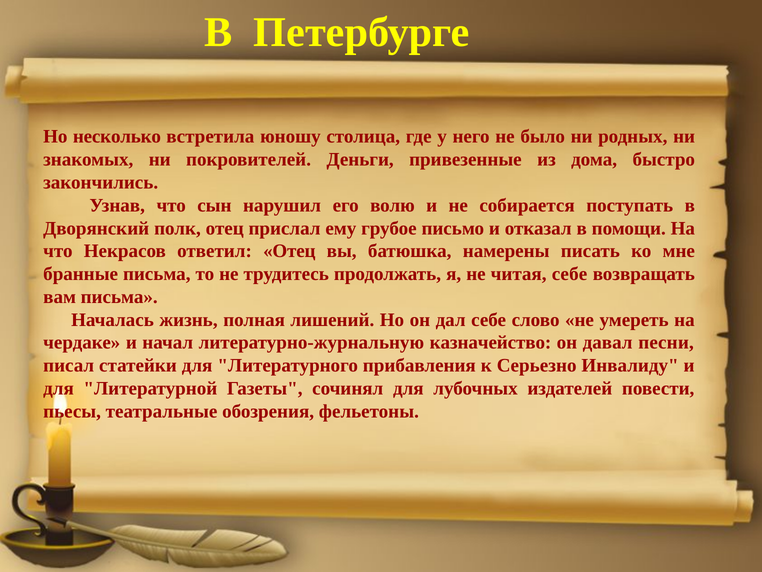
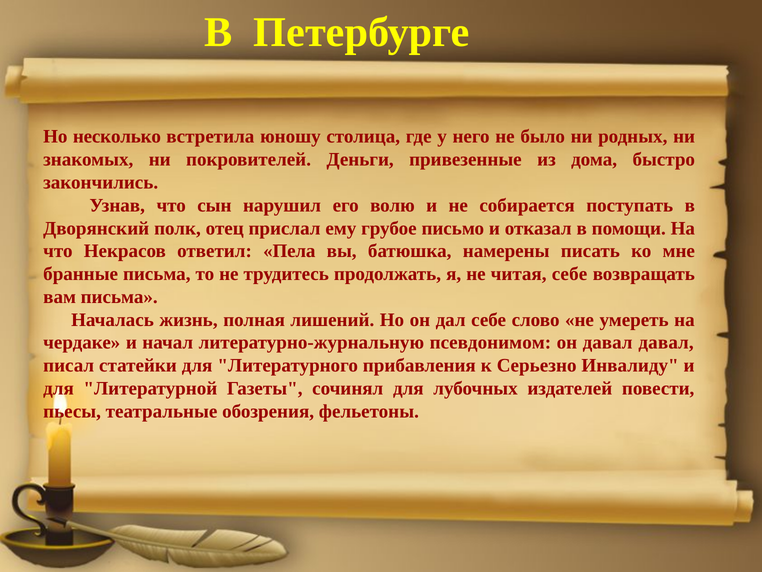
ответил Отец: Отец -> Пела
казначейство: казначейство -> псевдонимом
давал песни: песни -> давал
